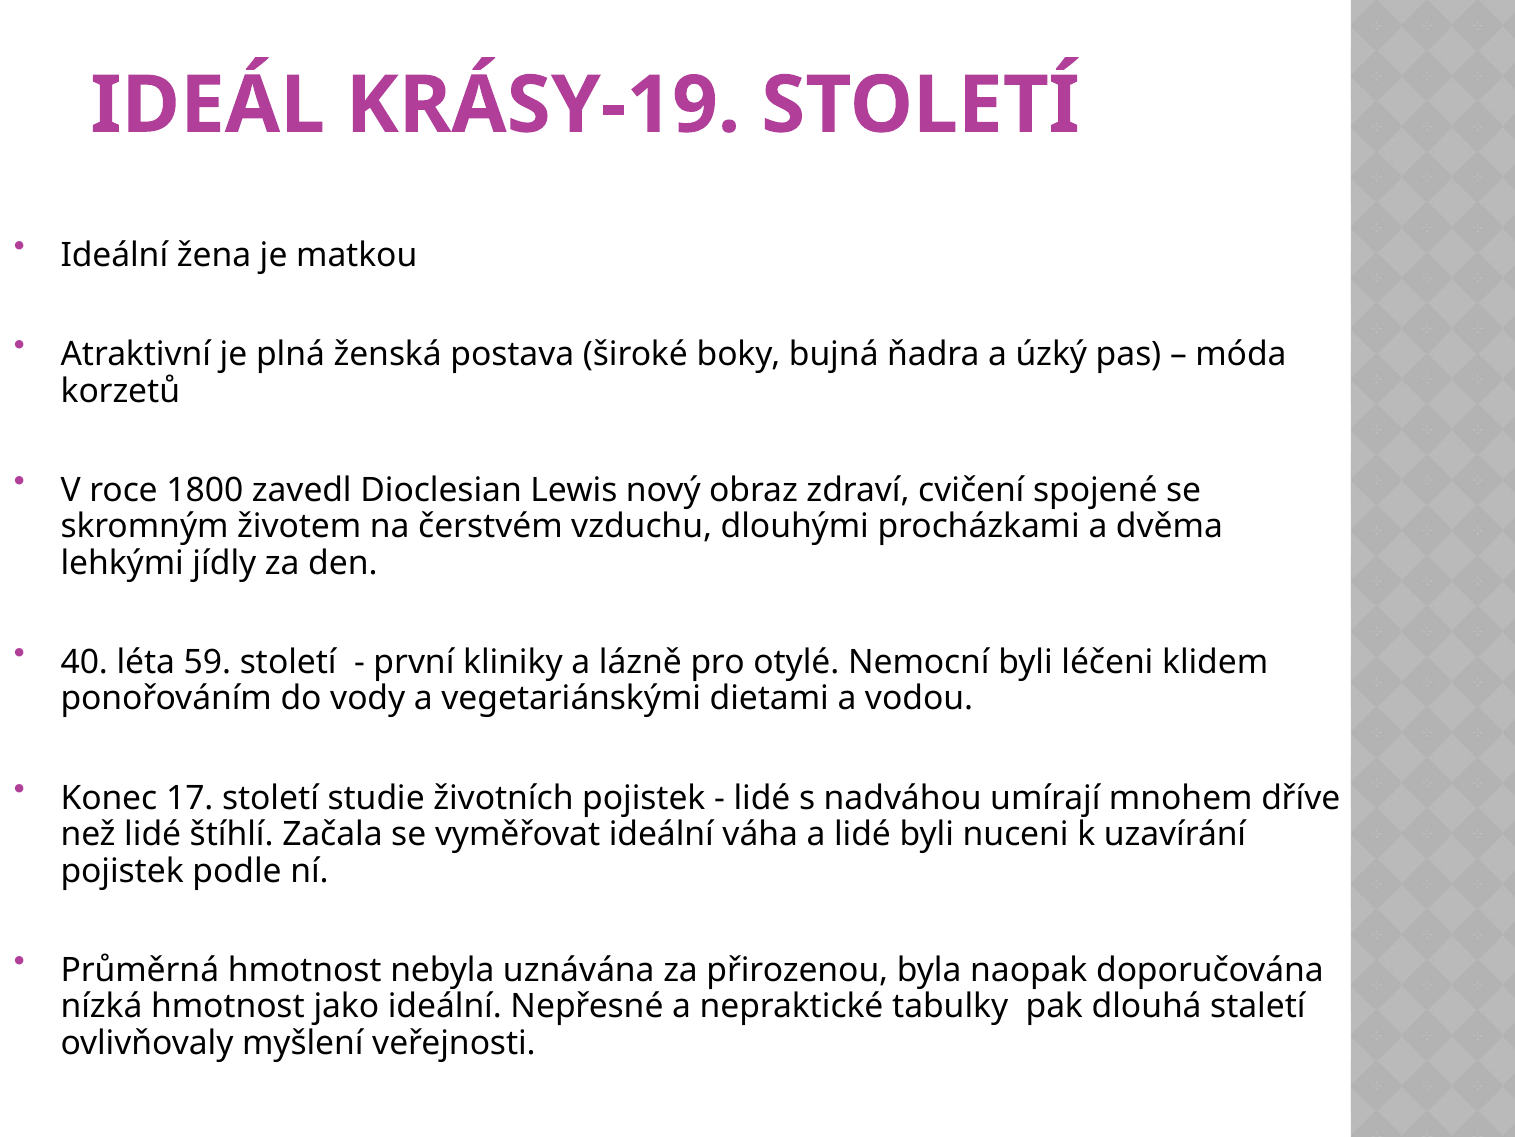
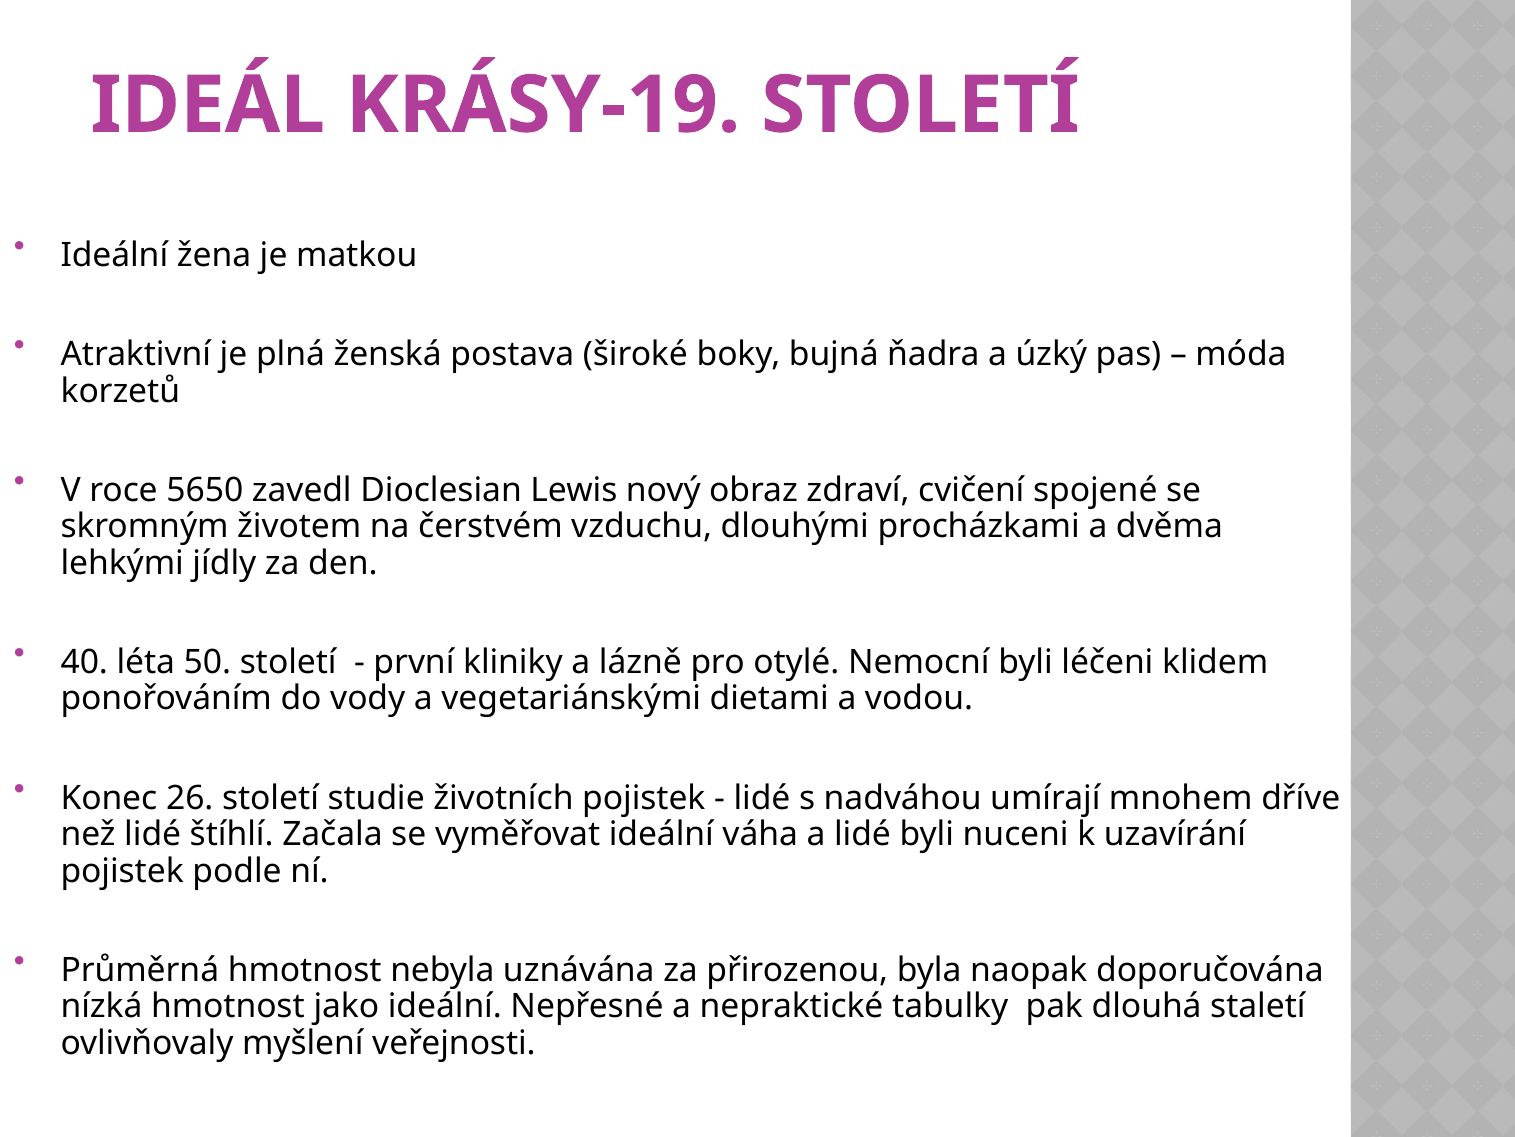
1800: 1800 -> 5650
59: 59 -> 50
17: 17 -> 26
